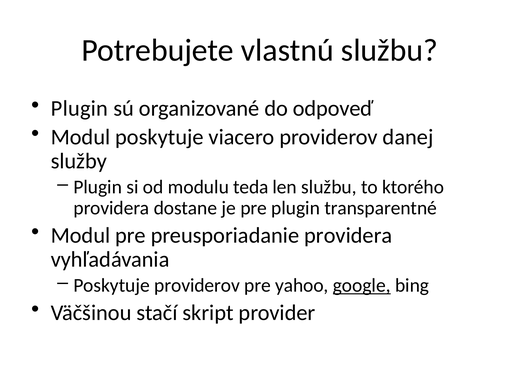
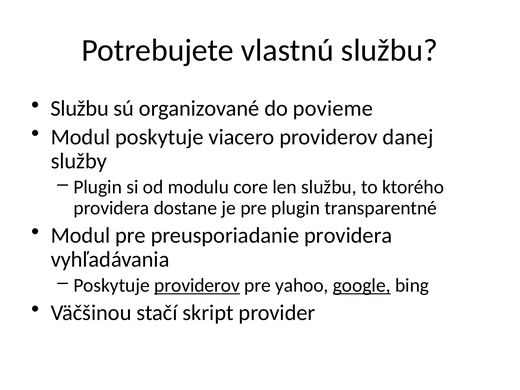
Plugin at (79, 109): Plugin -> Službu
odpoveď: odpoveď -> povieme
teda: teda -> core
providerov at (197, 285) underline: none -> present
